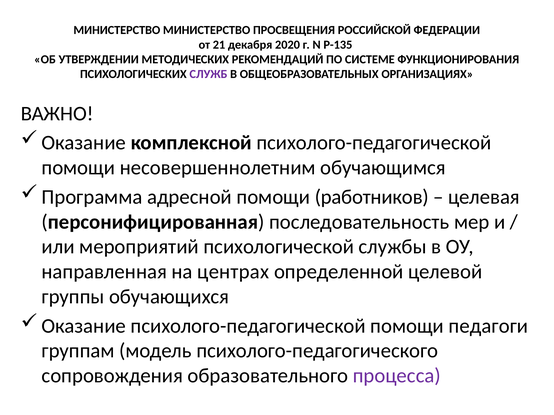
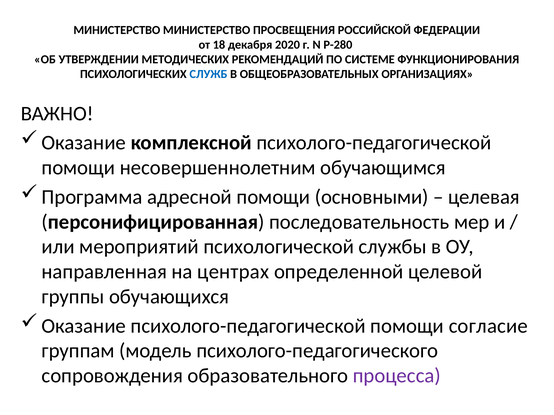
21: 21 -> 18
Р-135: Р-135 -> Р-280
СЛУЖБ colour: purple -> blue
работников: работников -> основными
педагоги: педагоги -> согласие
